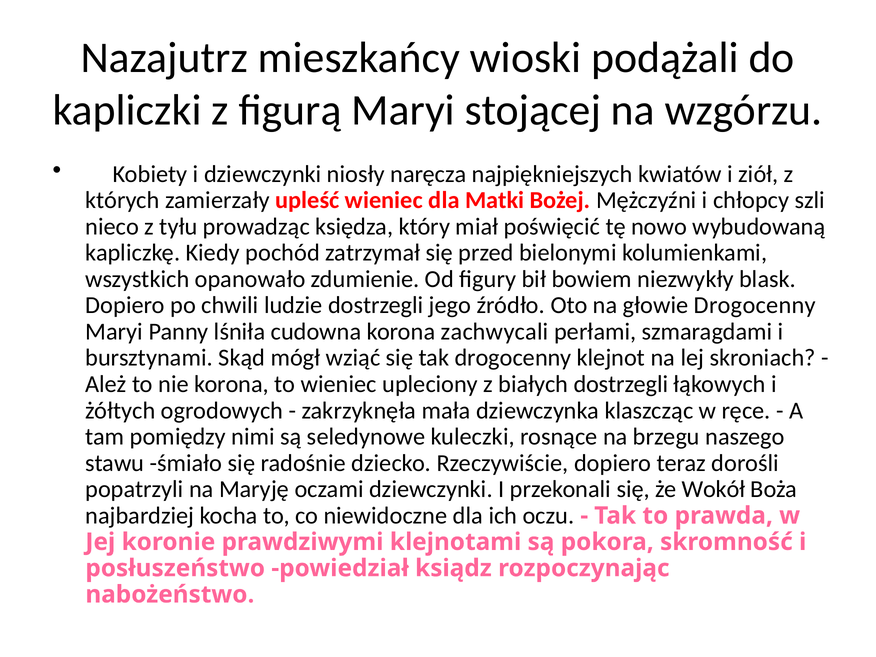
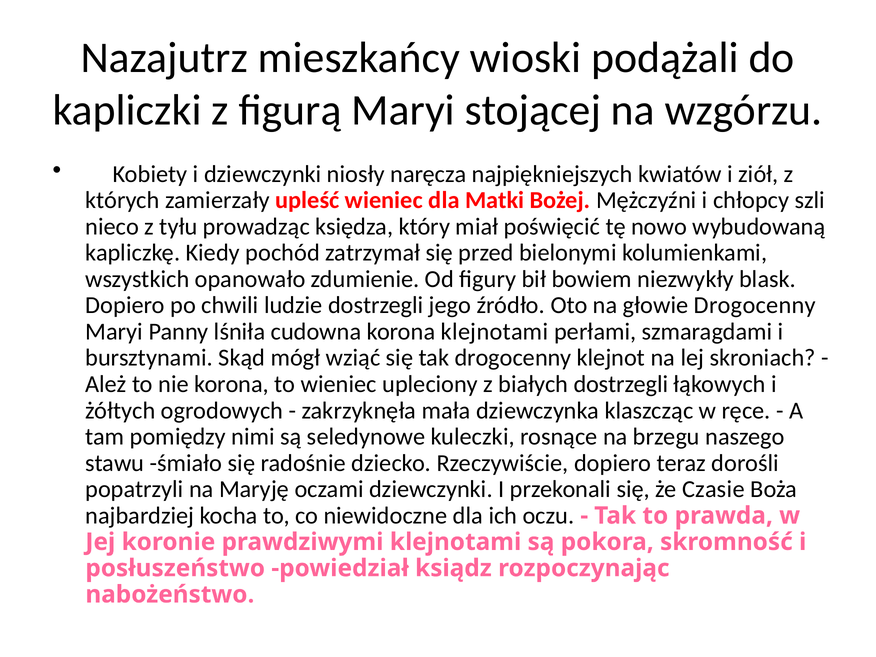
korona zachwycali: zachwycali -> klejnotami
Wokół: Wokół -> Czasie
